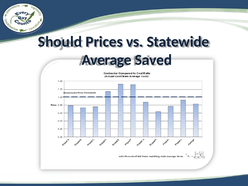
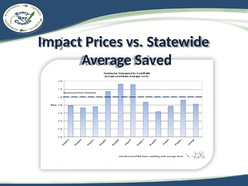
Should: Should -> Impact
